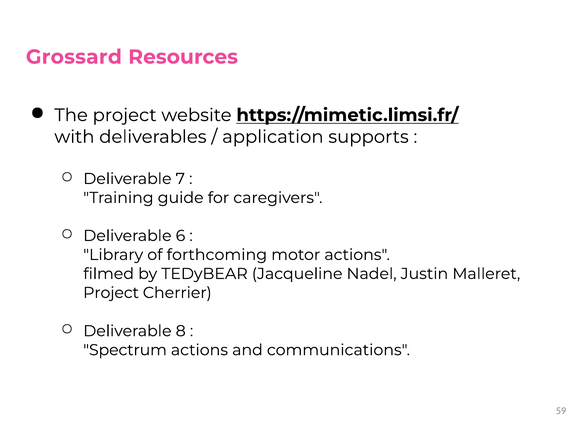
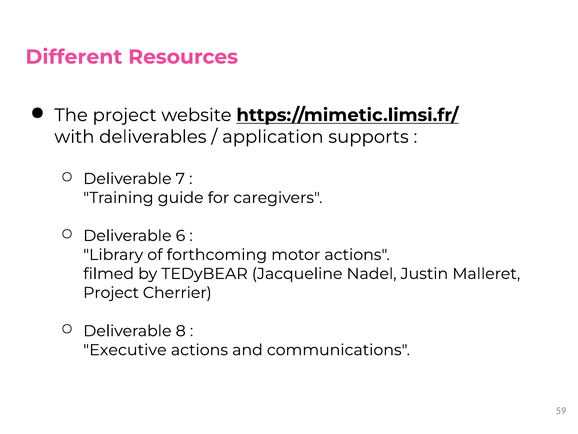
Grossard: Grossard -> Different
Spectrum: Spectrum -> Executive
